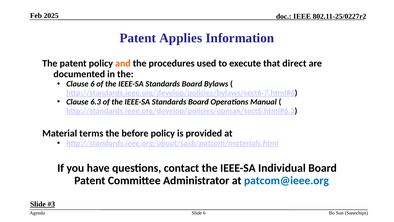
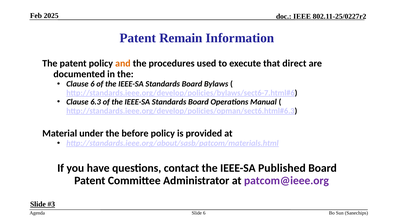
Applies: Applies -> Remain
terms: terms -> under
Individual: Individual -> Published
patcom@ieee.org colour: blue -> purple
